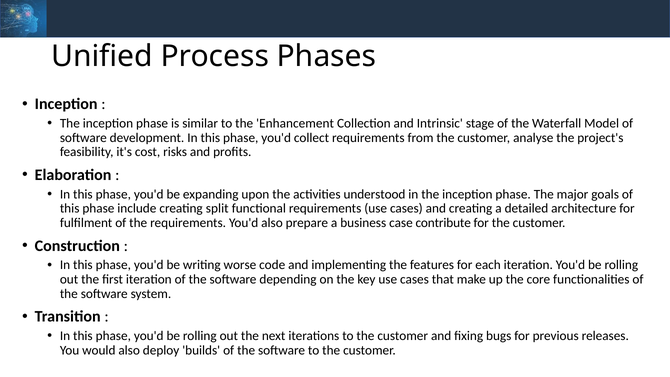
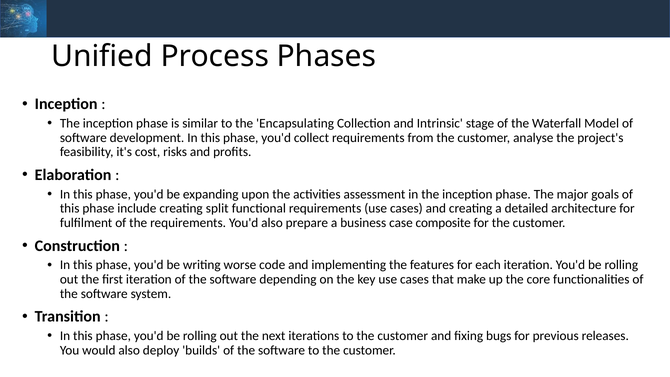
Enhancement: Enhancement -> Encapsulating
understood: understood -> assessment
contribute: contribute -> composite
